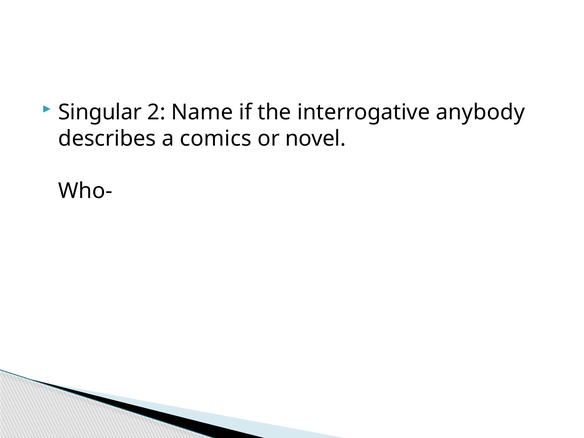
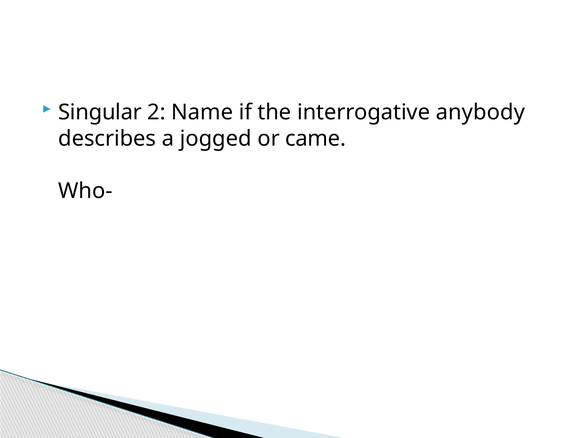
comics: comics -> jogged
novel: novel -> came
